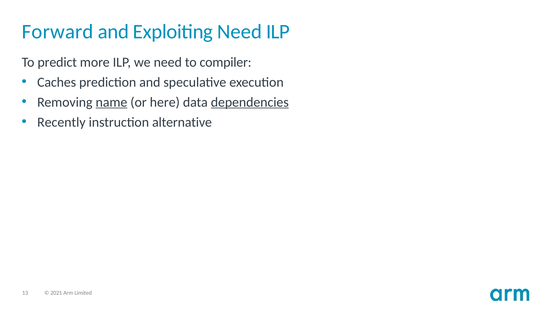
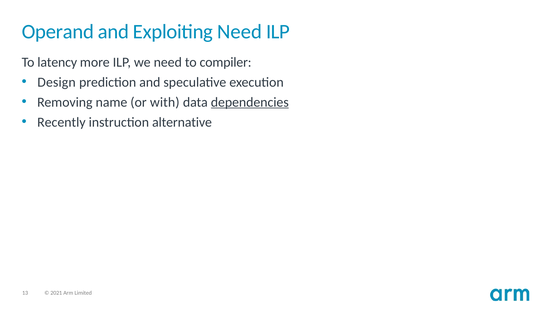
Forward: Forward -> Operand
predict: predict -> latency
Caches: Caches -> Design
name underline: present -> none
here: here -> with
